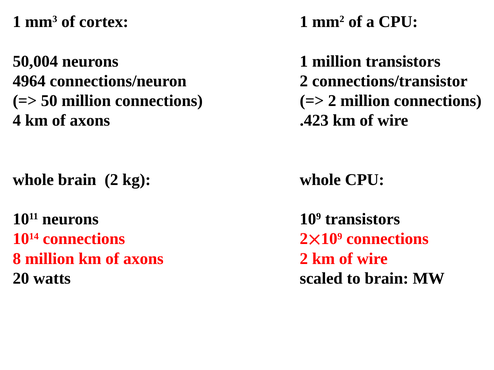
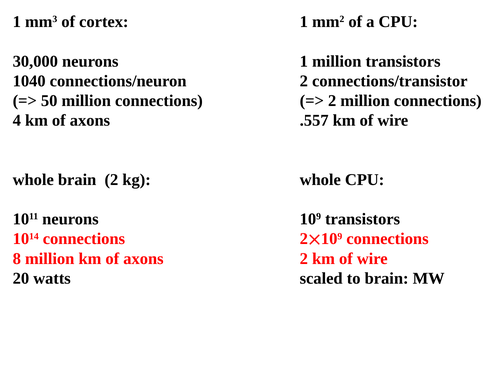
50,004: 50,004 -> 30,000
4964: 4964 -> 1040
.423: .423 -> .557
